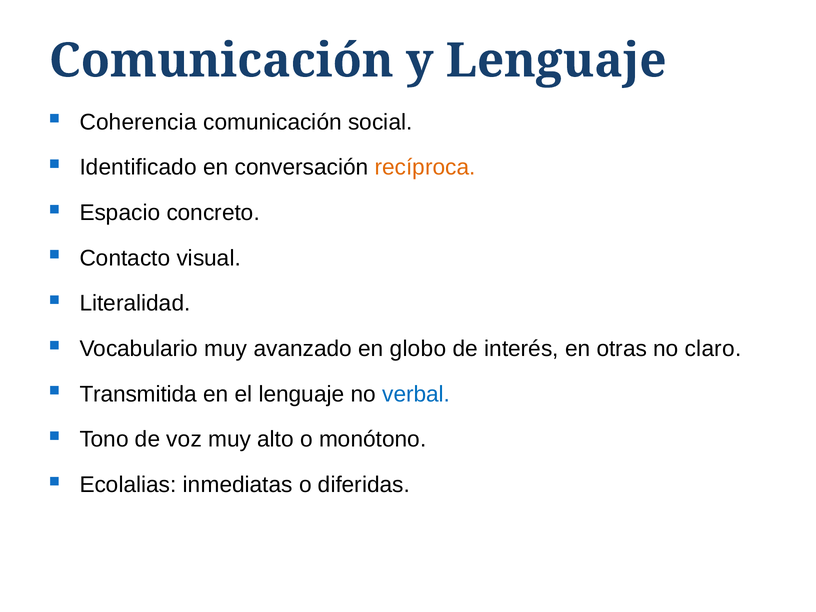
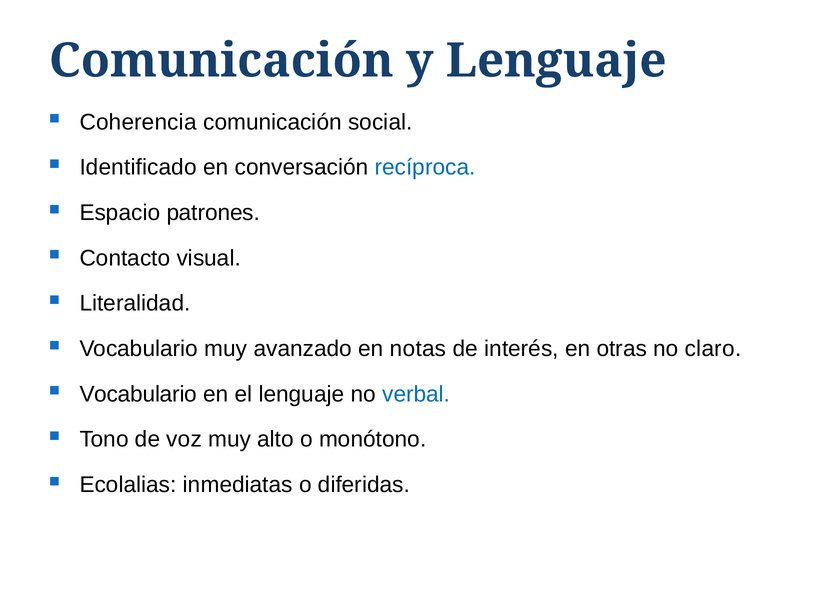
recíproca colour: orange -> blue
concreto: concreto -> patrones
globo: globo -> notas
Transmitida at (138, 394): Transmitida -> Vocabulario
